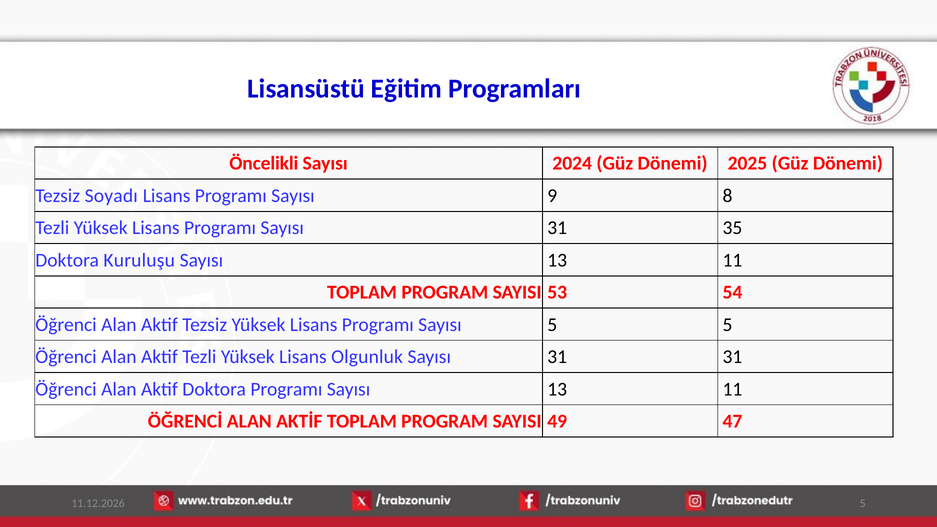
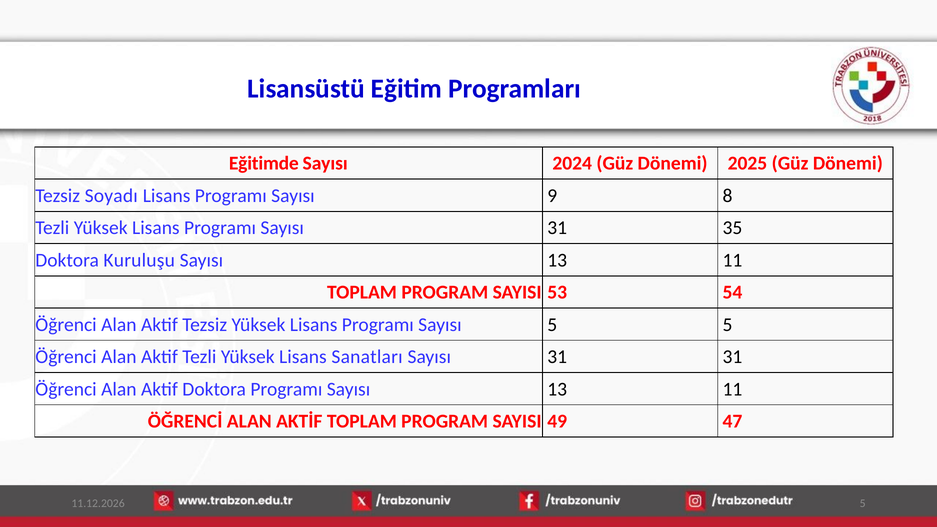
Öncelikli: Öncelikli -> Eğitimde
Olgunluk: Olgunluk -> Sanatları
